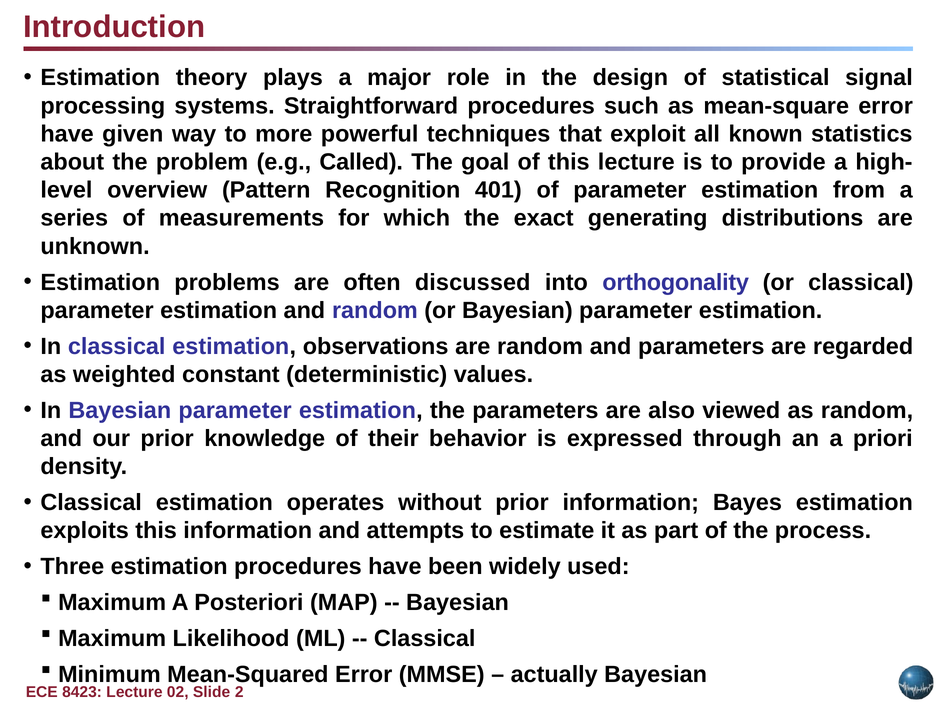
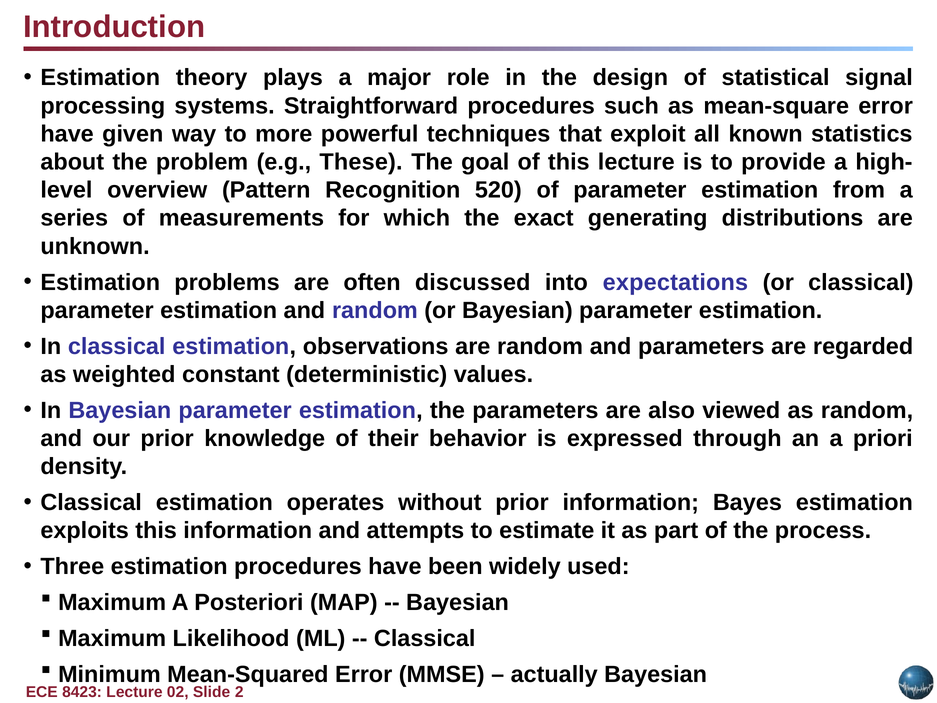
Called: Called -> These
401: 401 -> 520
orthogonality: orthogonality -> expectations
